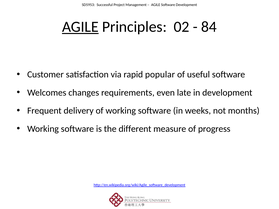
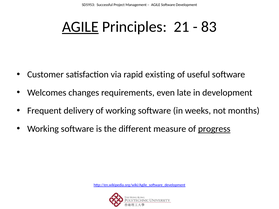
02: 02 -> 21
84: 84 -> 83
popular: popular -> existing
progress underline: none -> present
